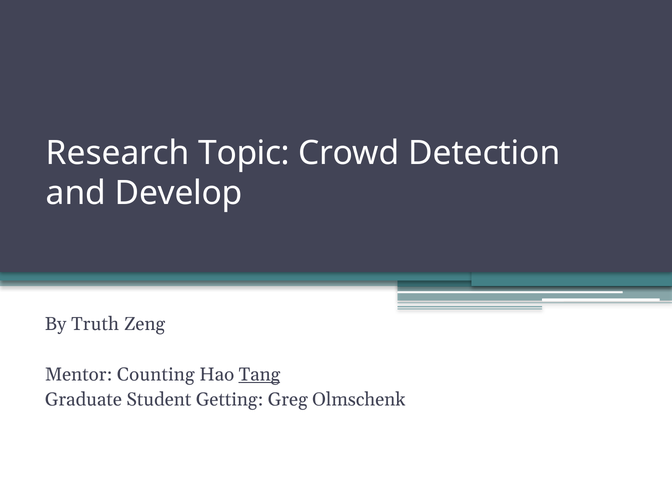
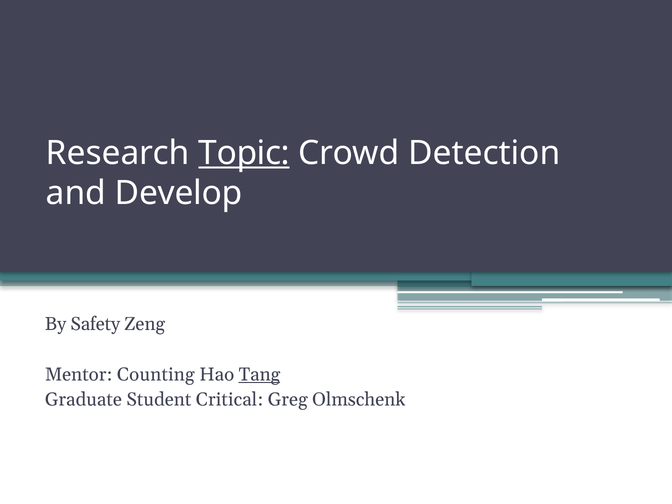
Topic underline: none -> present
Truth: Truth -> Safety
Getting: Getting -> Critical
